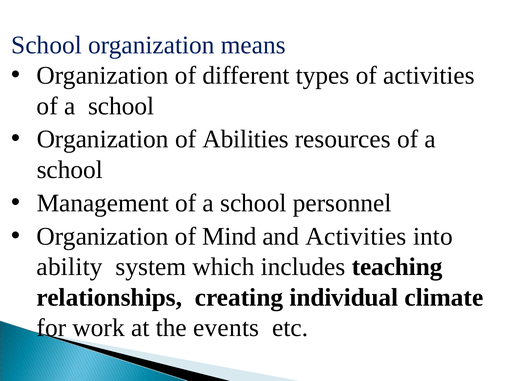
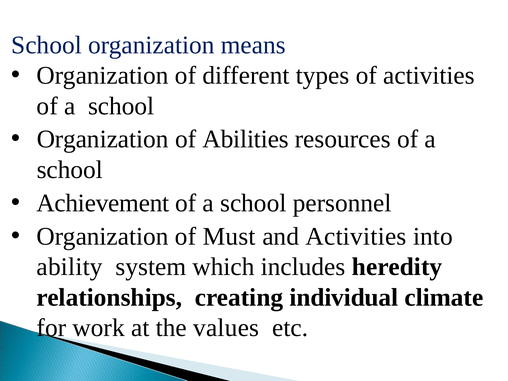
Management: Management -> Achievement
Mind: Mind -> Must
teaching: teaching -> heredity
events: events -> values
